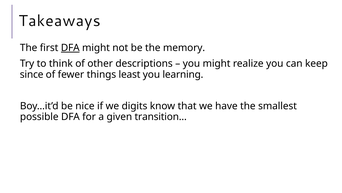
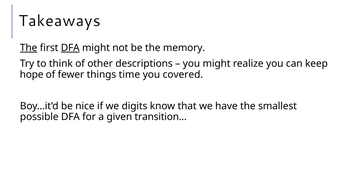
The at (29, 48) underline: none -> present
since: since -> hope
least: least -> time
learning: learning -> covered
